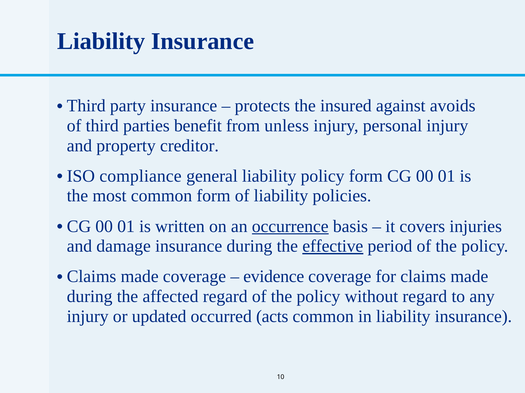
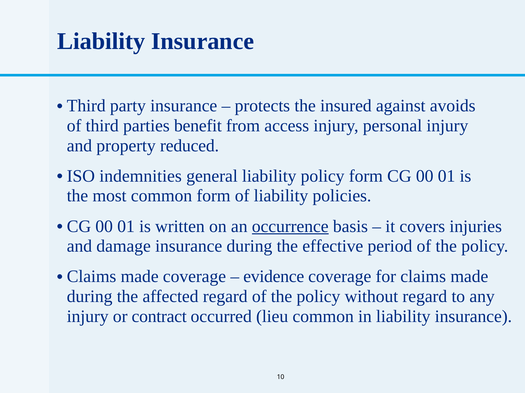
unless: unless -> access
creditor: creditor -> reduced
compliance: compliance -> indemnities
effective underline: present -> none
updated: updated -> contract
acts: acts -> lieu
